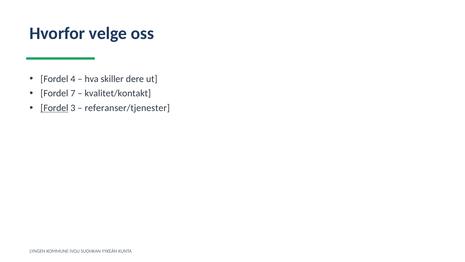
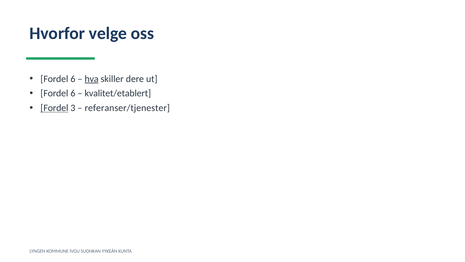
4 at (73, 79): 4 -> 6
hva underline: none -> present
7 at (73, 93): 7 -> 6
kvalitet/kontakt: kvalitet/kontakt -> kvalitet/etablert
